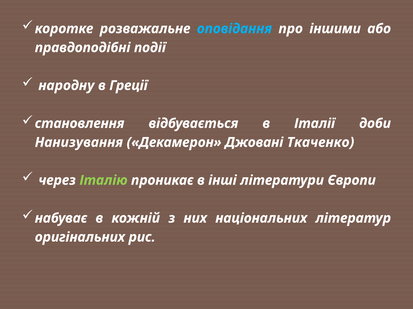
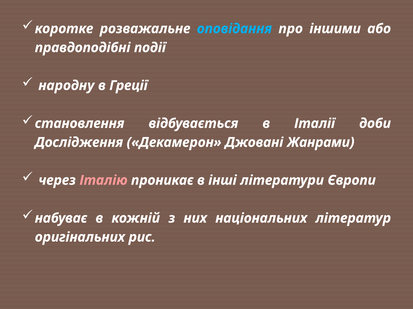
Нанизування: Нанизування -> Дослідження
Ткаченко: Ткаченко -> Жанрами
Італію colour: light green -> pink
